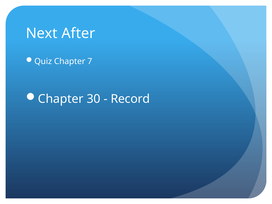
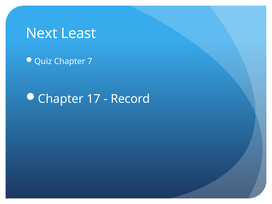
After: After -> Least
30: 30 -> 17
